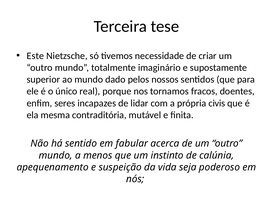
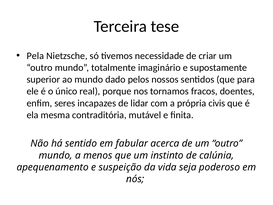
Este: Este -> Pela
